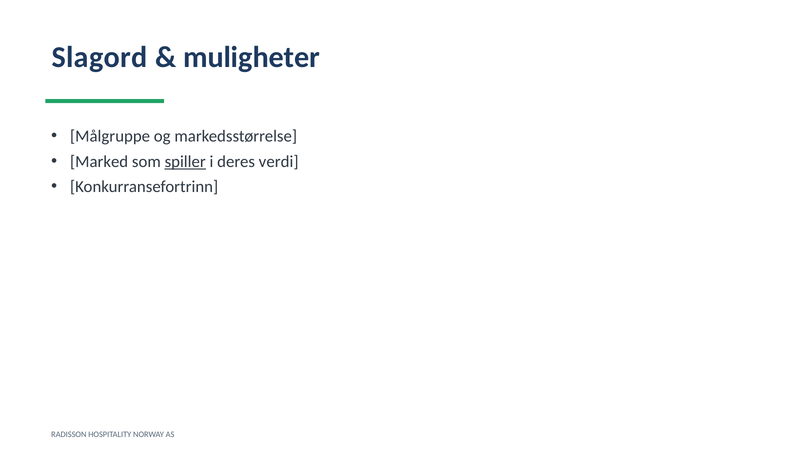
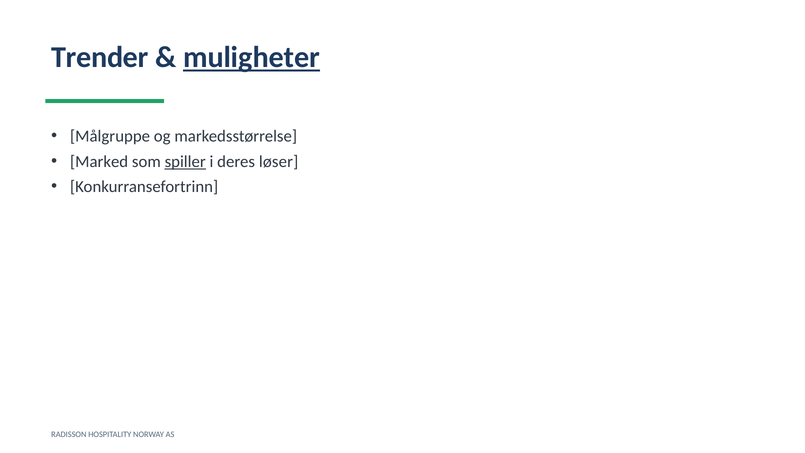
Slagord: Slagord -> Trender
muligheter underline: none -> present
verdi: verdi -> løser
